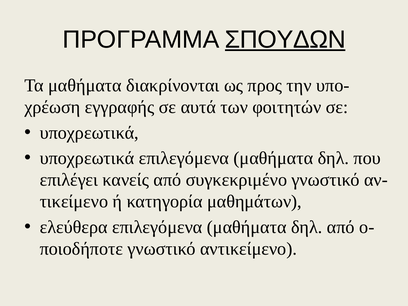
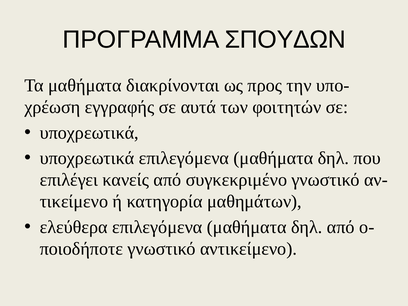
ΣΠΟΥΔΩΝ underline: present -> none
